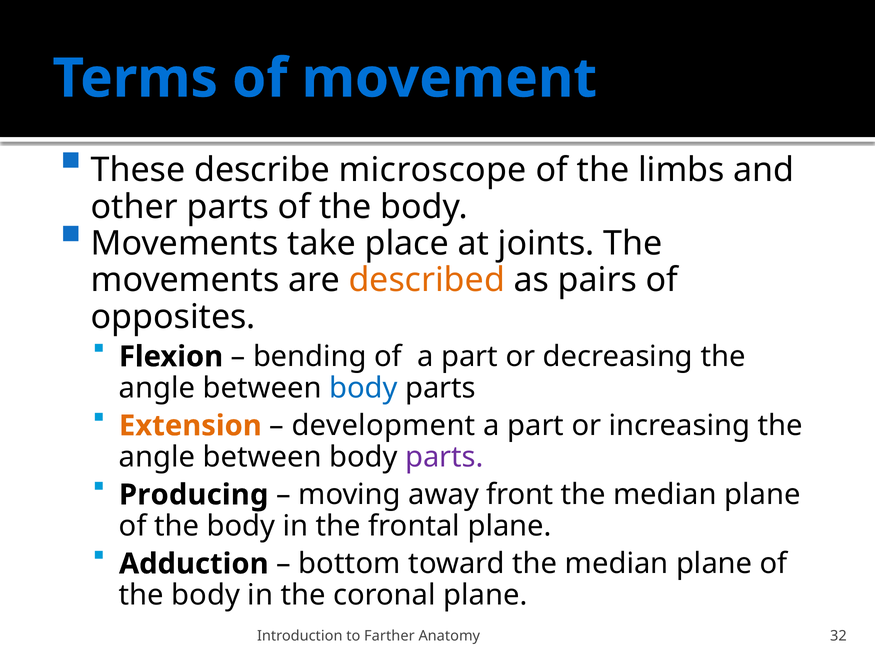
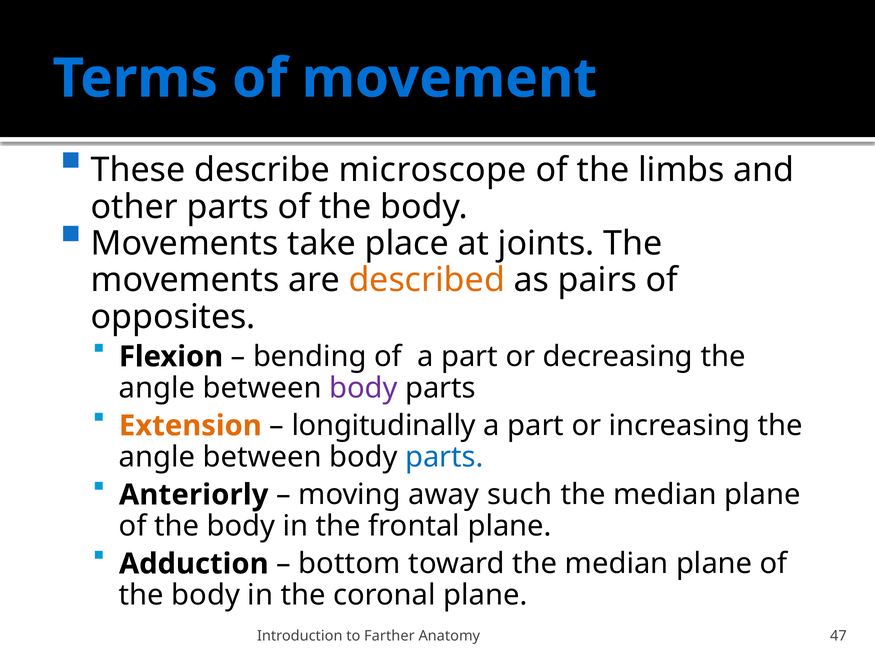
body at (363, 388) colour: blue -> purple
development: development -> longitudinally
parts at (444, 457) colour: purple -> blue
Producing: Producing -> Anteriorly
front: front -> such
32: 32 -> 47
